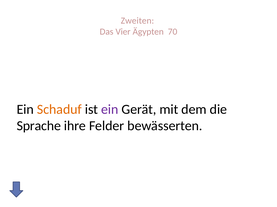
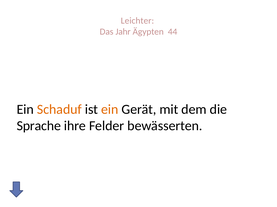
Zweiten: Zweiten -> Leichter
Vier: Vier -> Jahr
70: 70 -> 44
ein at (110, 110) colour: purple -> orange
